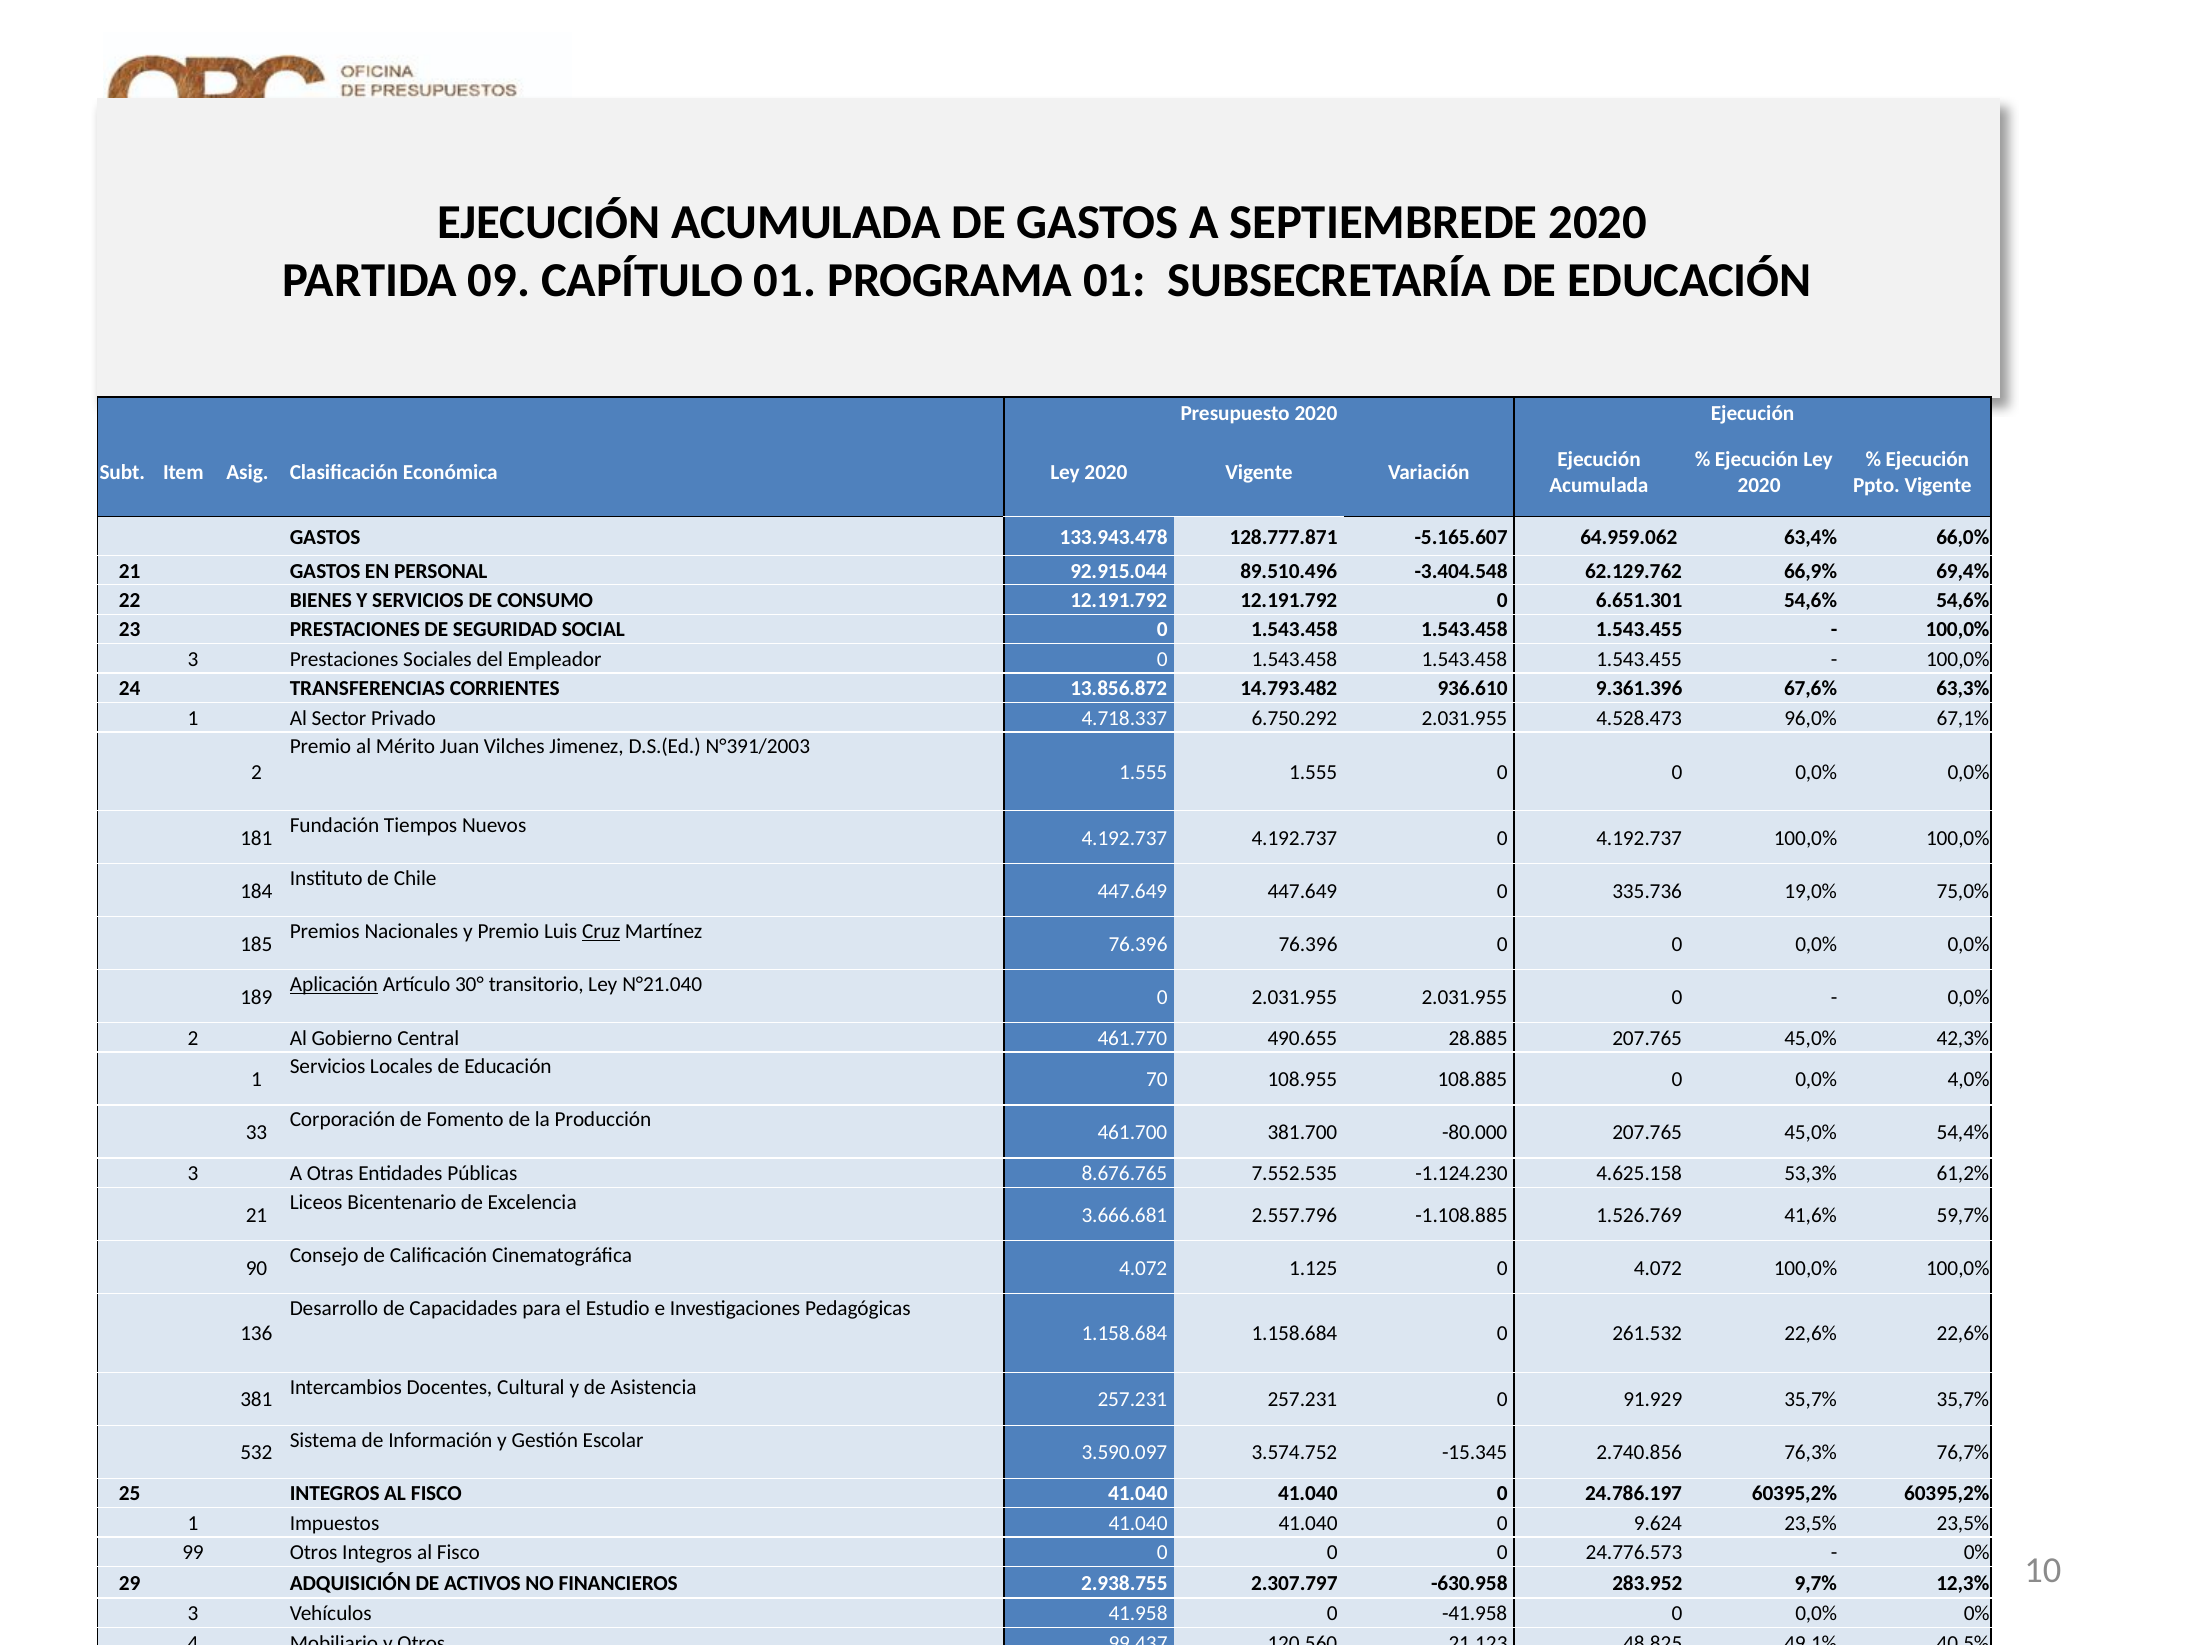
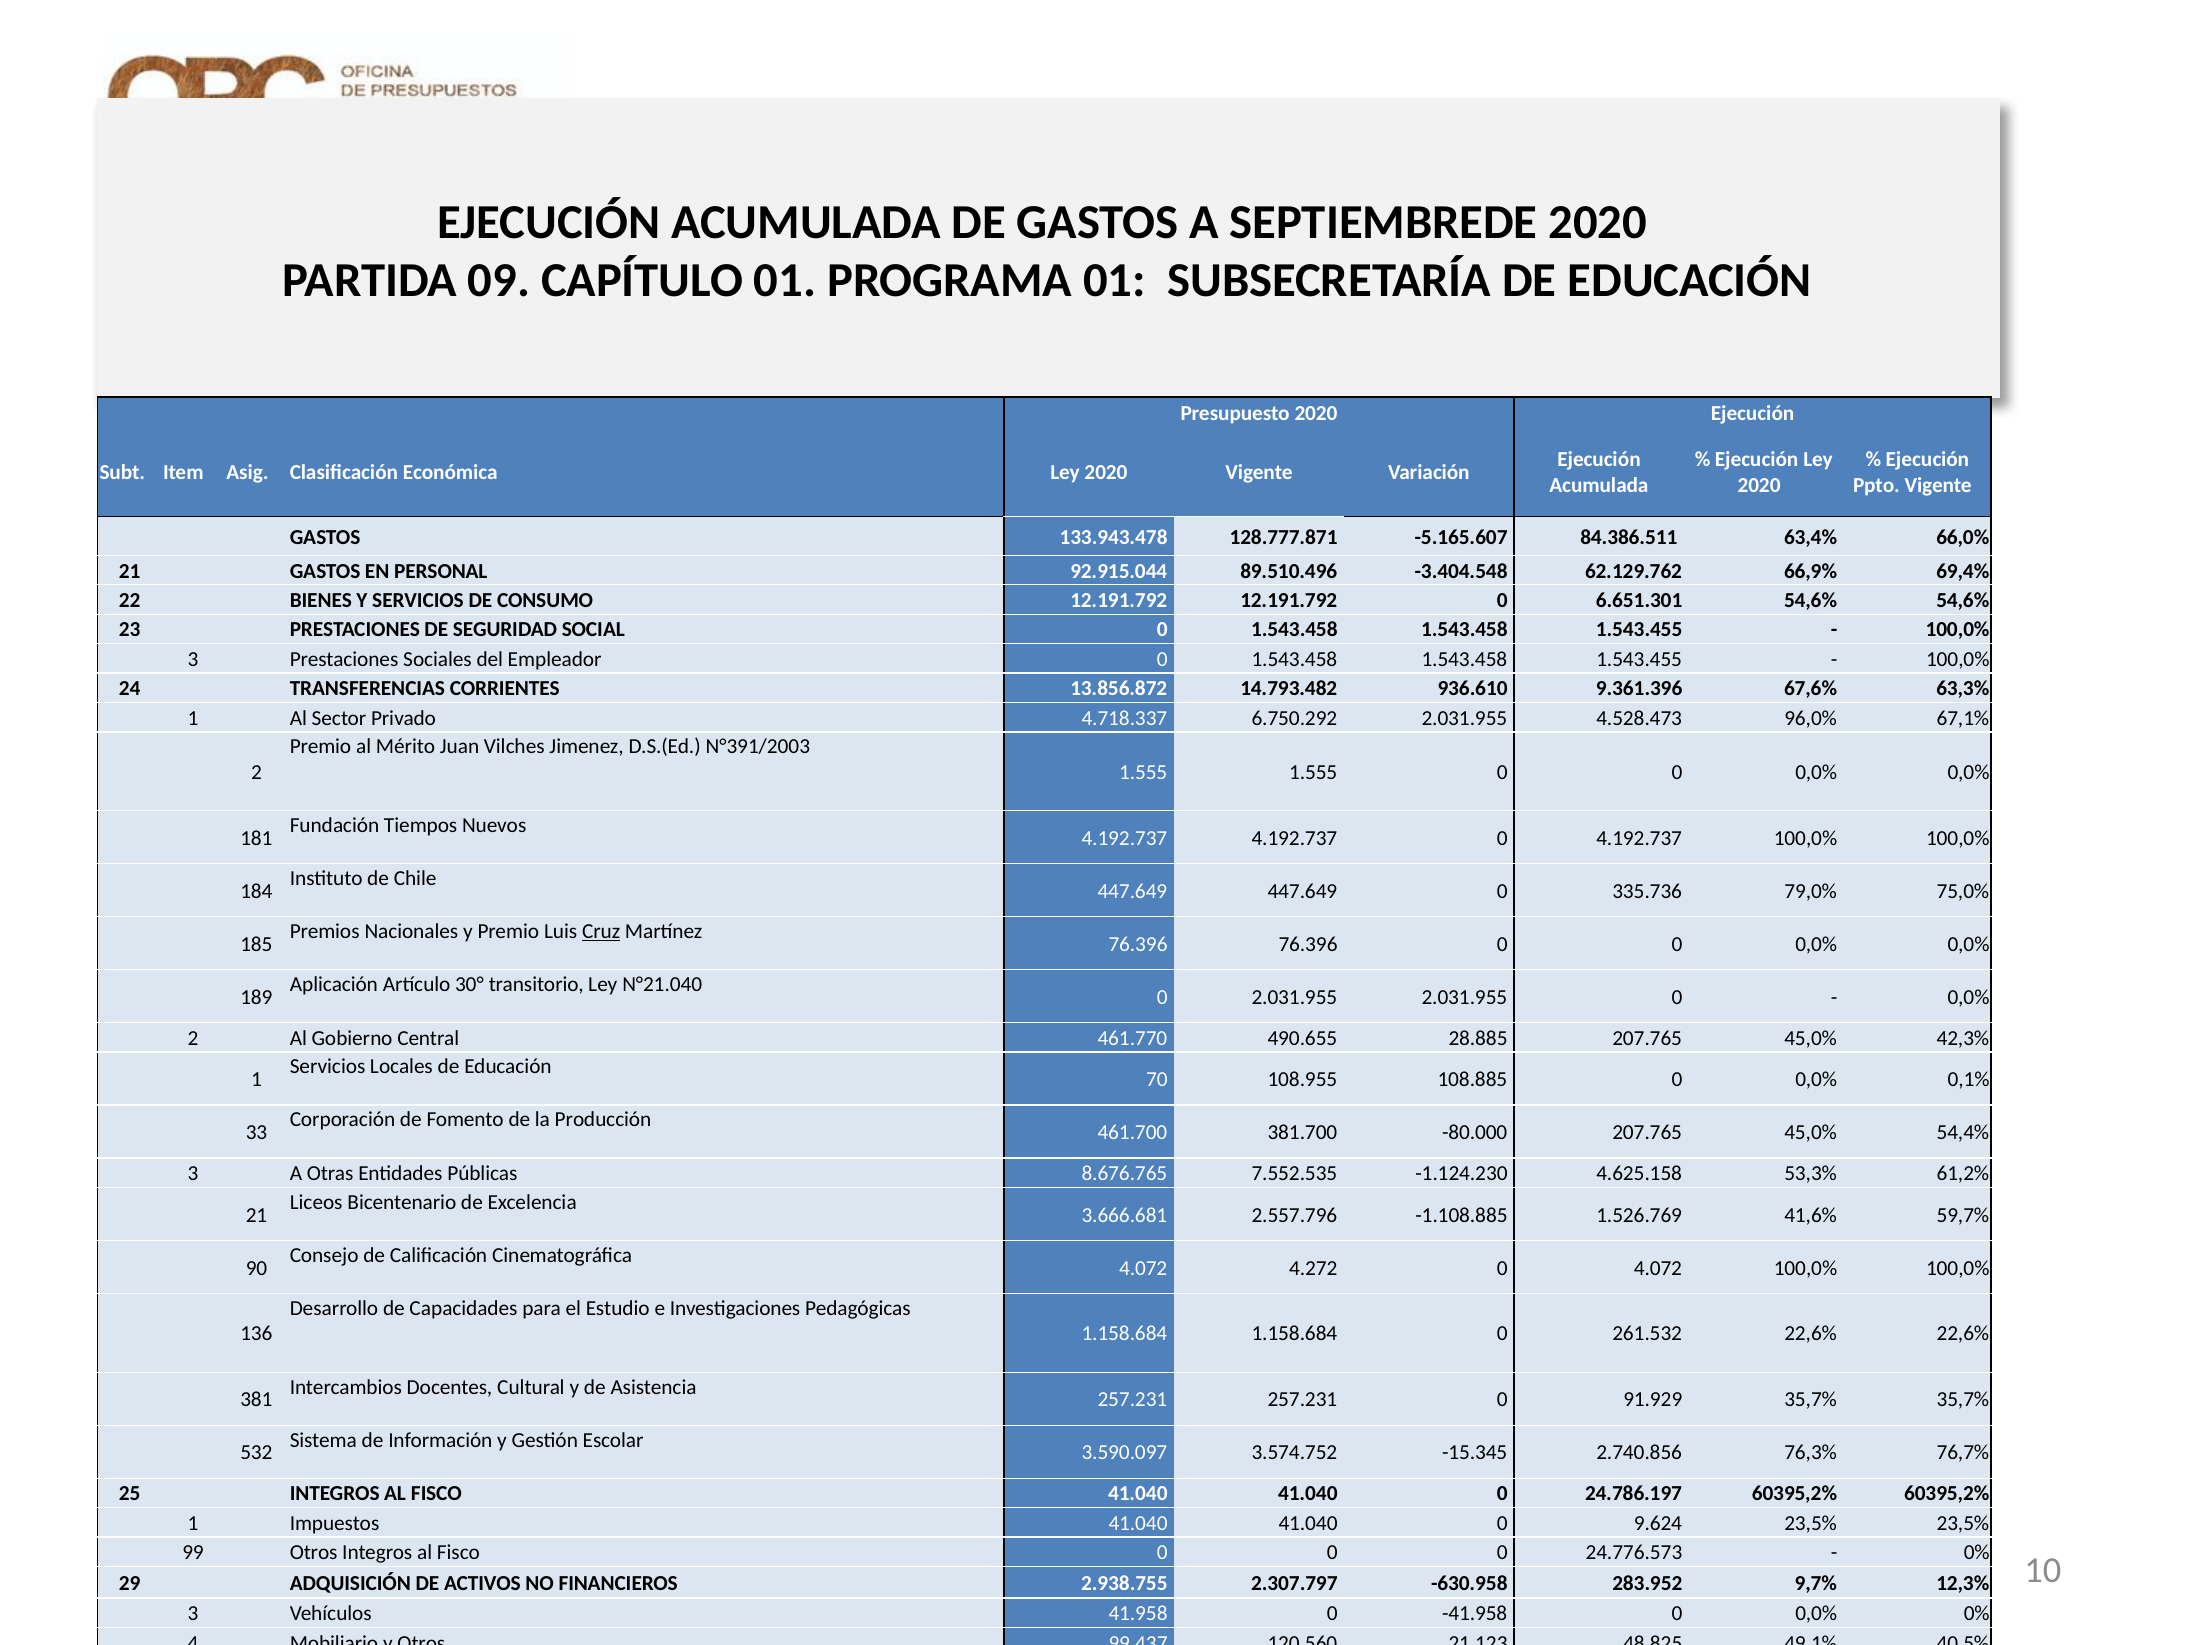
64.959.062: 64.959.062 -> 84.386.511
19,0%: 19,0% -> 79,0%
Aplicación underline: present -> none
4,0%: 4,0% -> 0,1%
1.125: 1.125 -> 4.272
